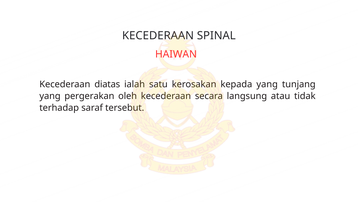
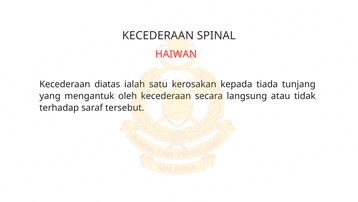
yang at (267, 84): yang -> tiada
pergerakan: pergerakan -> mengantuk
